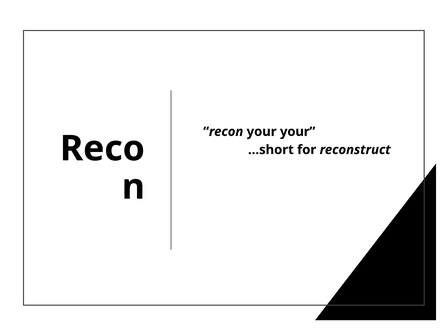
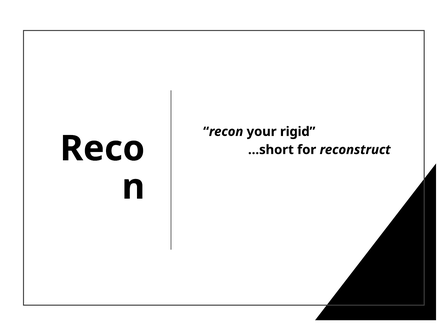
your your: your -> rigid
